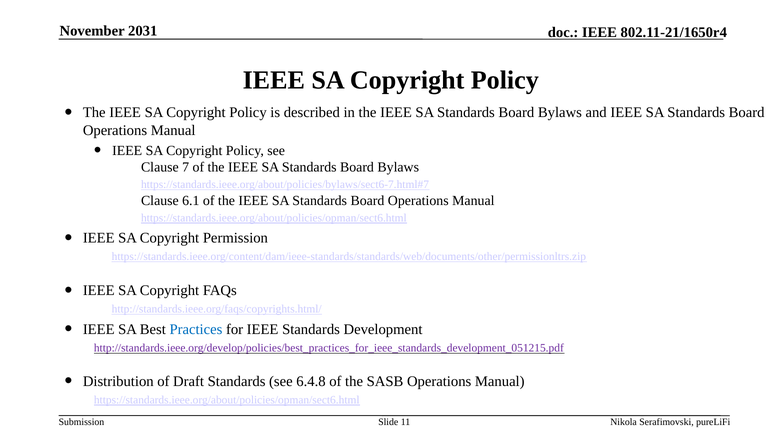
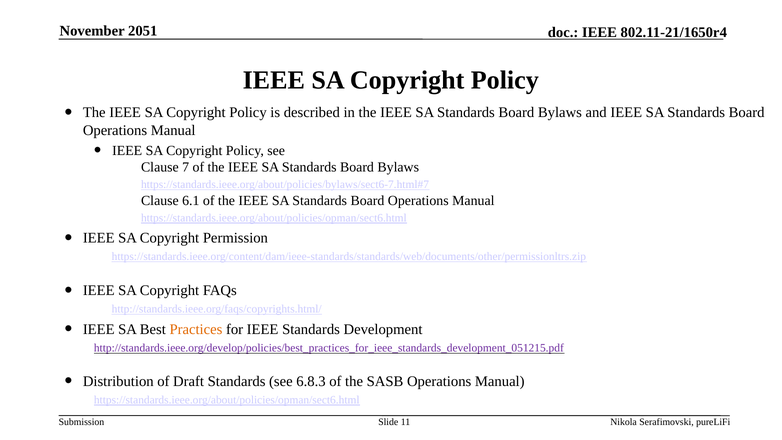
2031: 2031 -> 2051
Practices colour: blue -> orange
6.4.8: 6.4.8 -> 6.8.3
